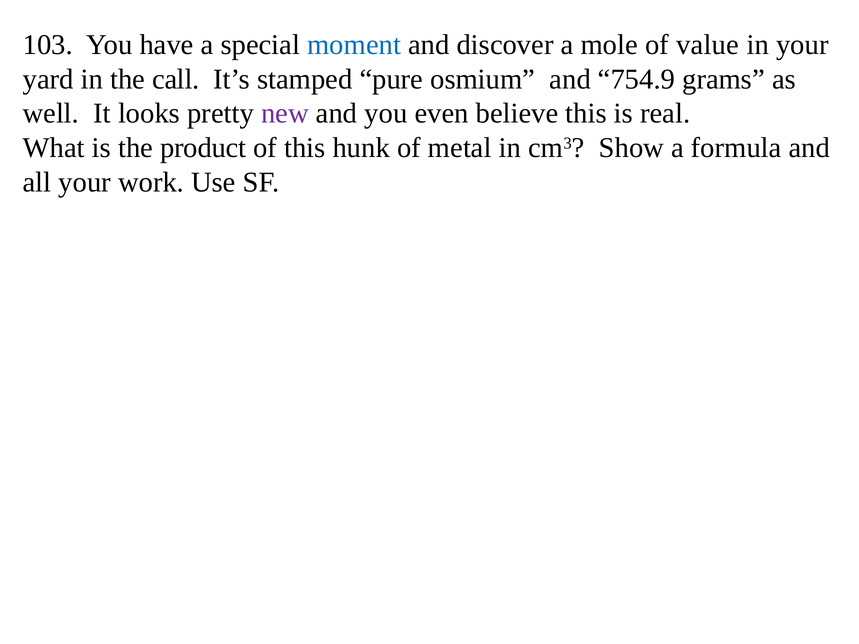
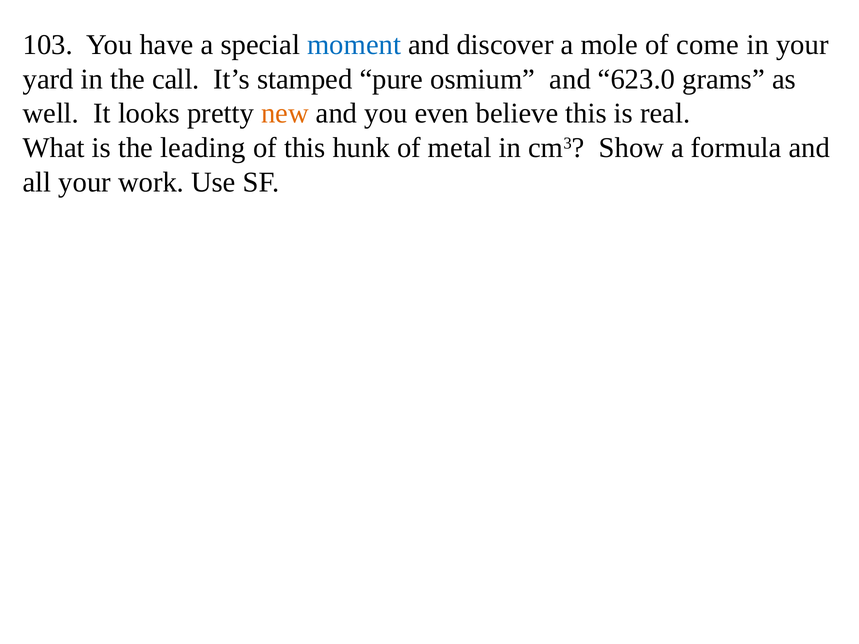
value: value -> come
754.9: 754.9 -> 623.0
new colour: purple -> orange
product: product -> leading
